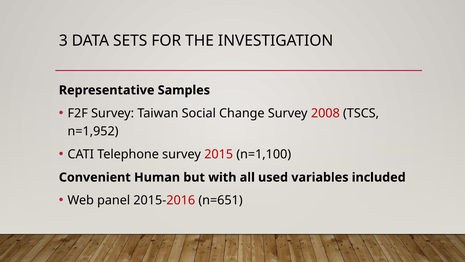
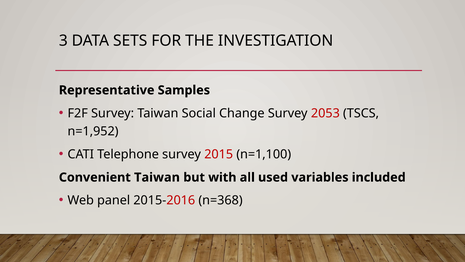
2008: 2008 -> 2053
Convenient Human: Human -> Taiwan
n=651: n=651 -> n=368
